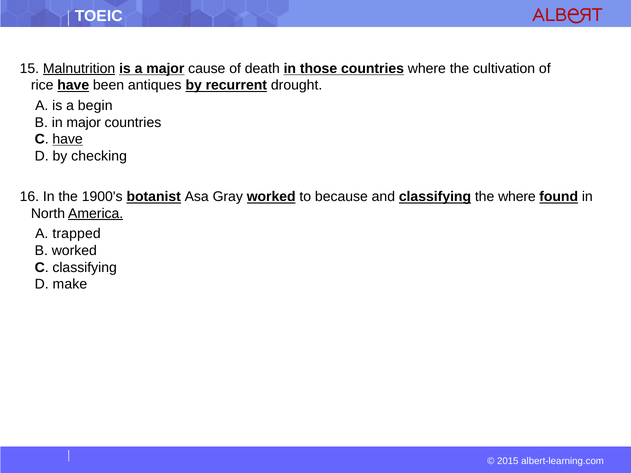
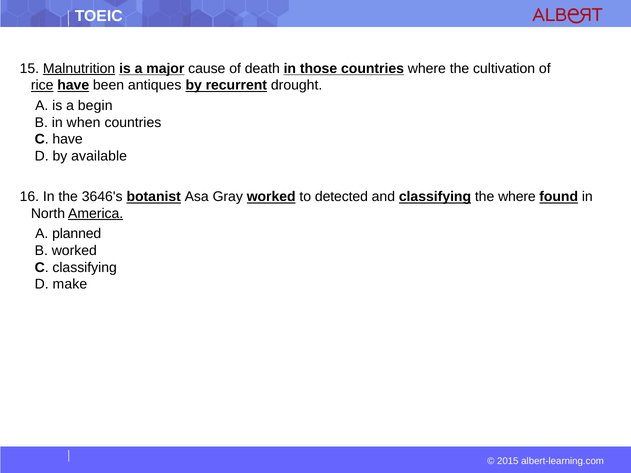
rice underline: none -> present
in major: major -> when
have at (68, 139) underline: present -> none
checking: checking -> available
1900's: 1900's -> 3646's
because: because -> detected
trapped: trapped -> planned
